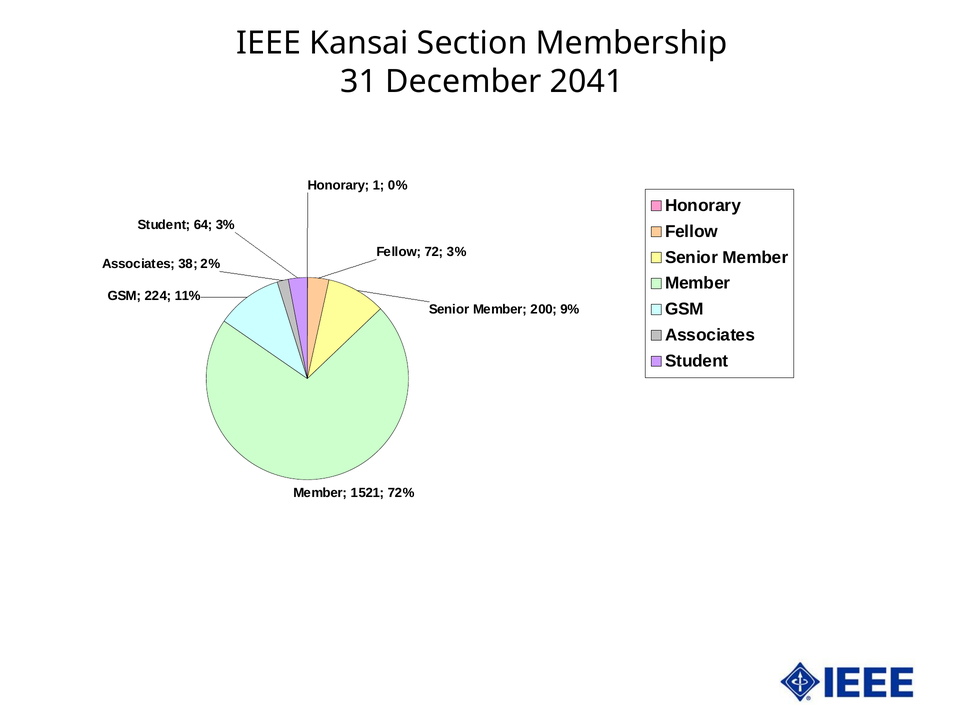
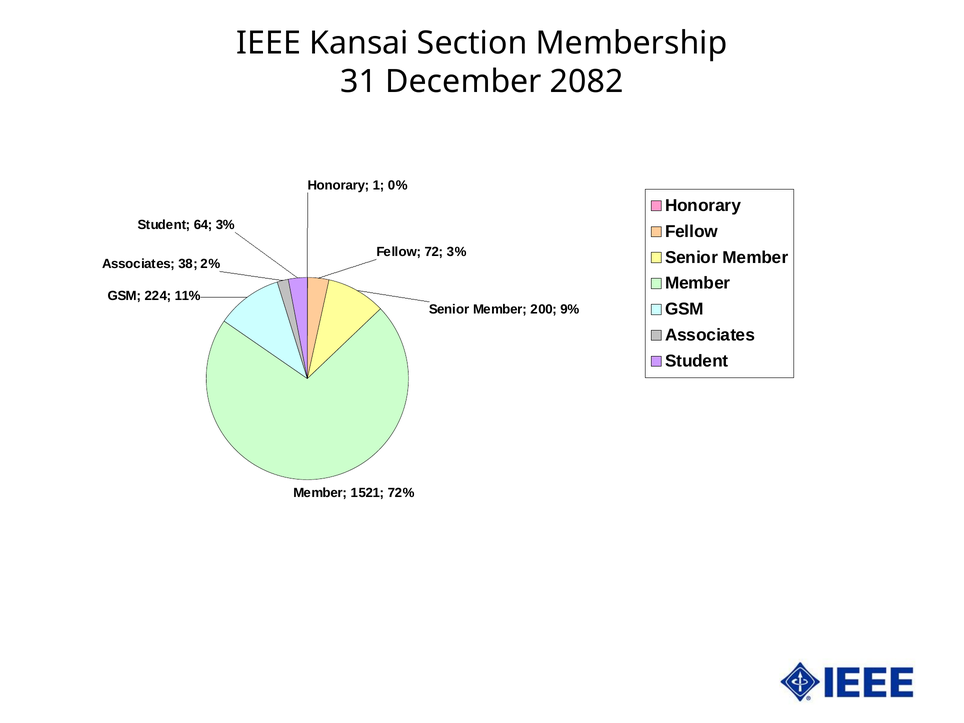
2041: 2041 -> 2082
